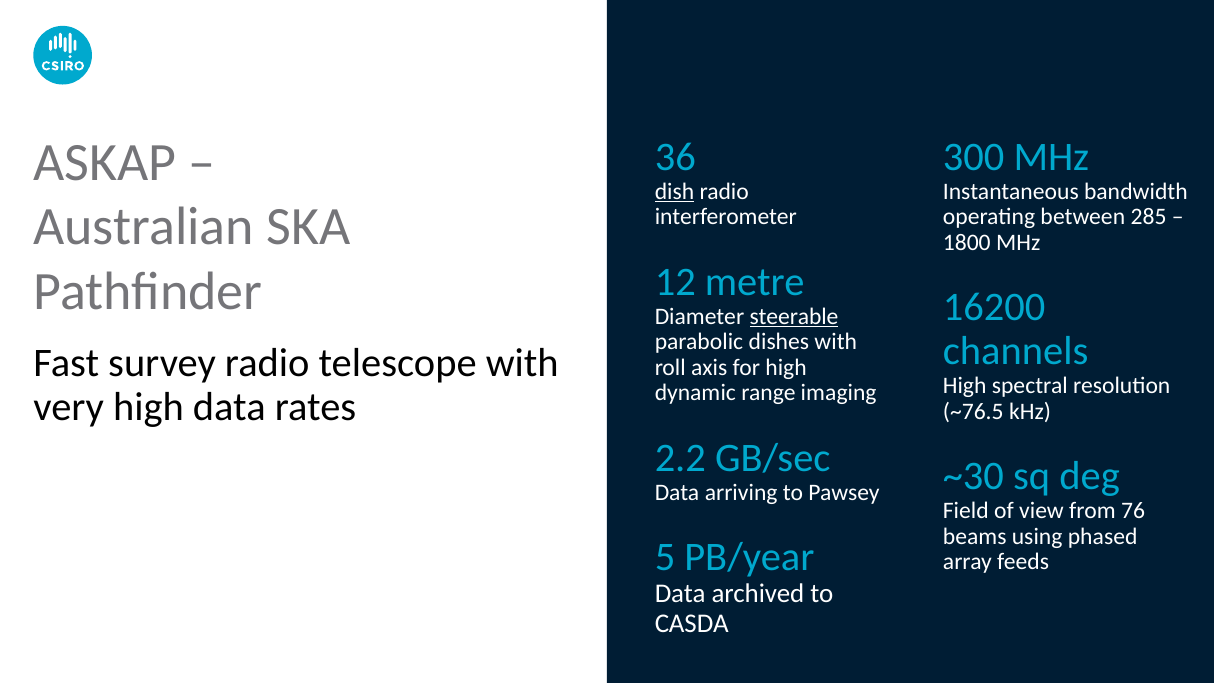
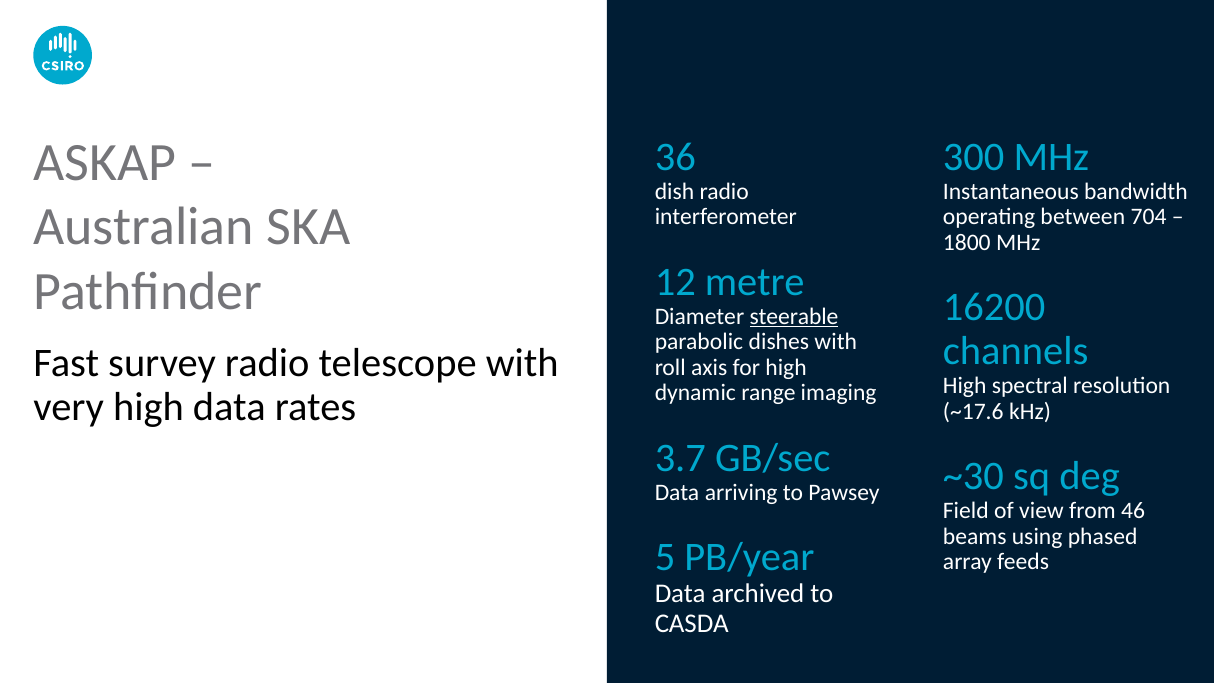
dish underline: present -> none
285: 285 -> 704
~76.5: ~76.5 -> ~17.6
2.2: 2.2 -> 3.7
76: 76 -> 46
